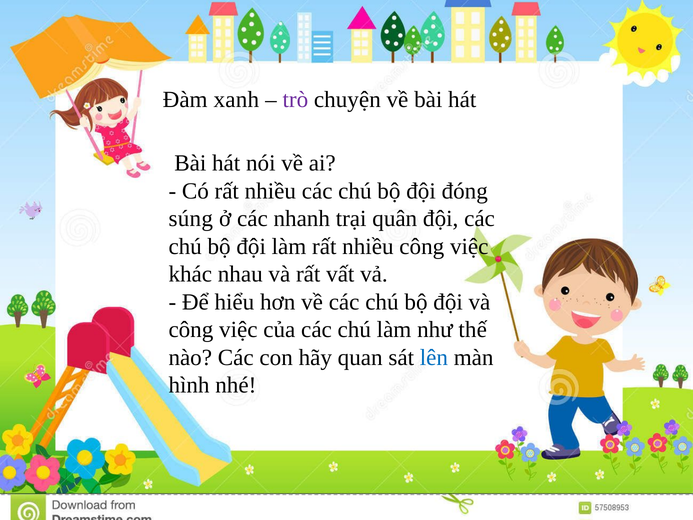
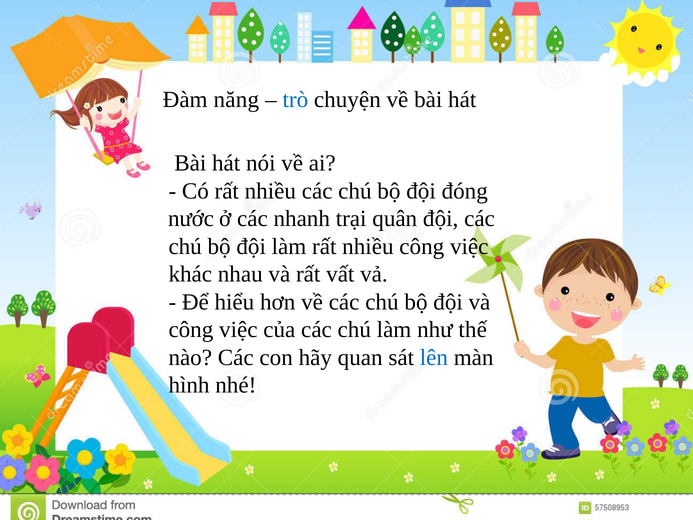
xanh: xanh -> năng
trò colour: purple -> blue
súng: súng -> nước
